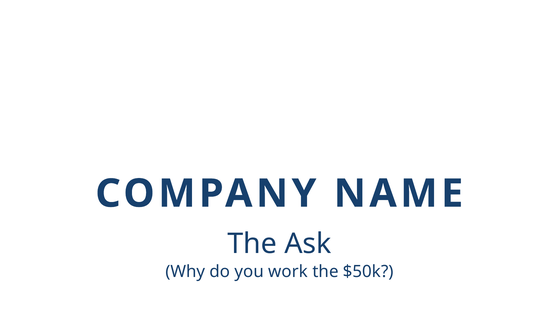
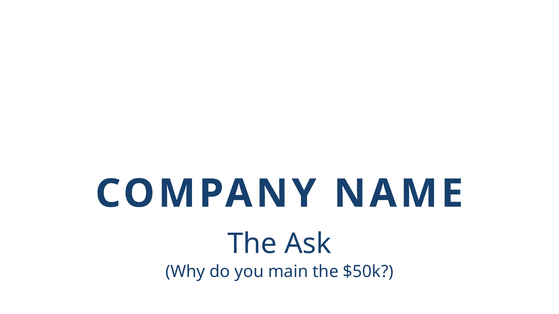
work: work -> main
